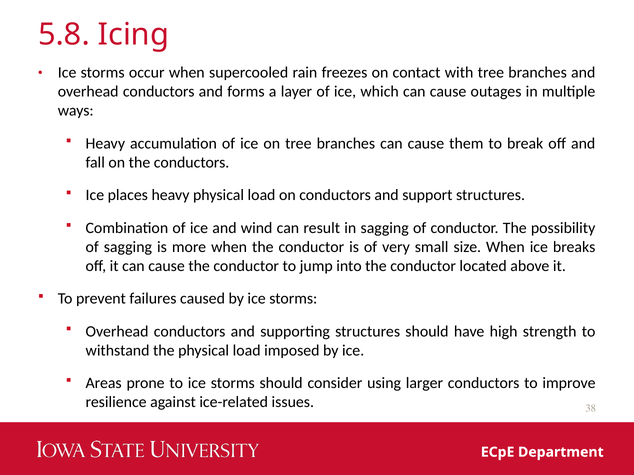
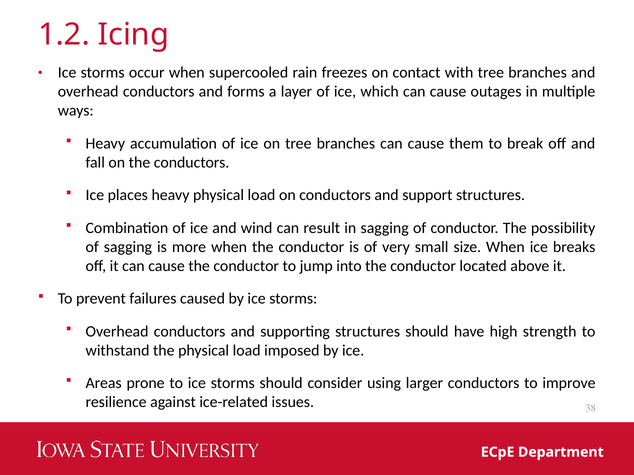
5.8: 5.8 -> 1.2
